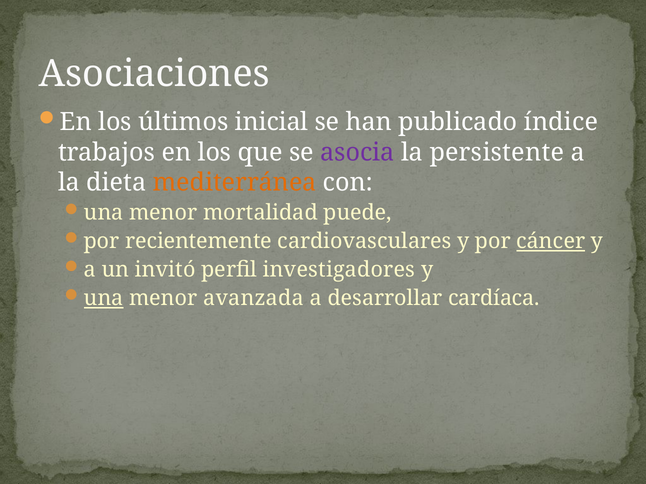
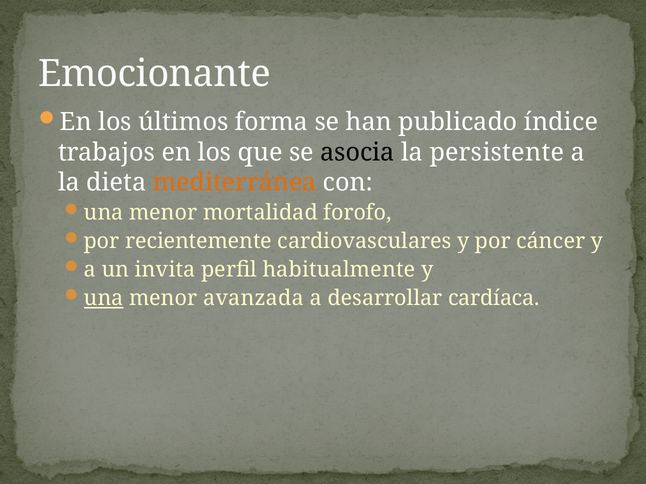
Asociaciones: Asociaciones -> Emocionante
inicial: inicial -> forma
asocia colour: purple -> black
puede: puede -> forofo
cáncer underline: present -> none
invitó: invitó -> invita
investigadores: investigadores -> habitualmente
